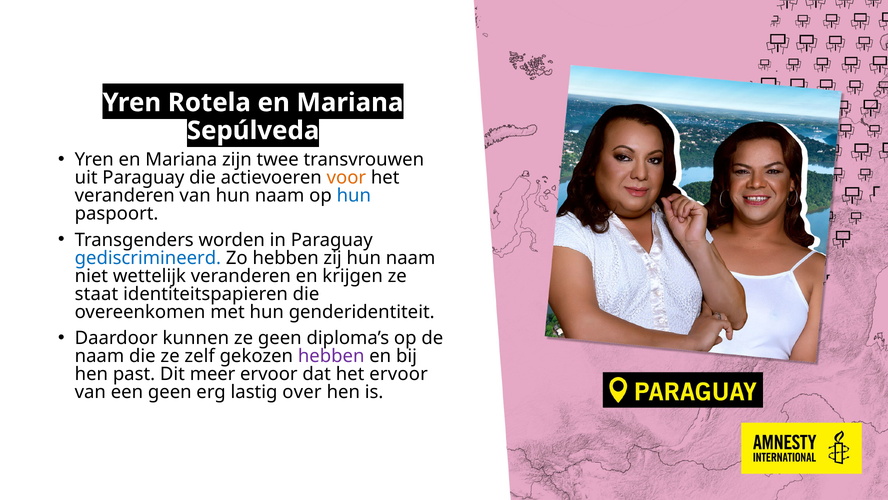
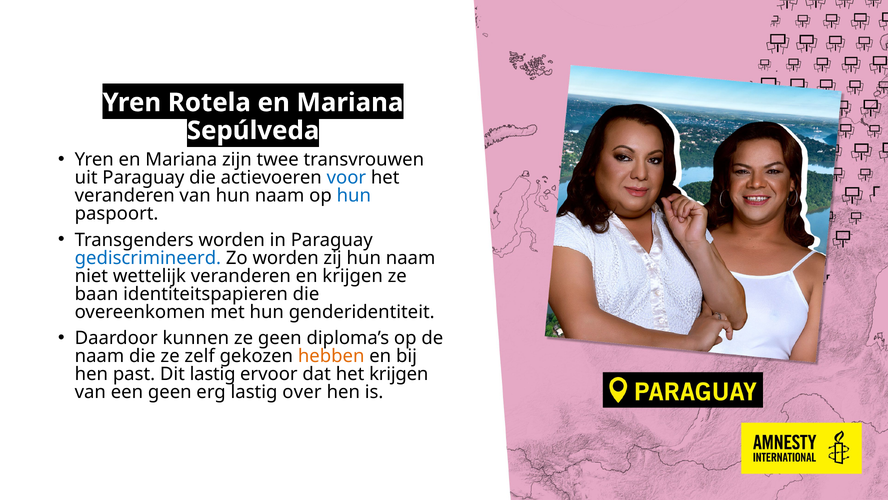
voor colour: orange -> blue
Zo hebben: hebben -> worden
staat: staat -> baan
hebben at (331, 356) colour: purple -> orange
Dit meer: meer -> lastig
het ervoor: ervoor -> krijgen
